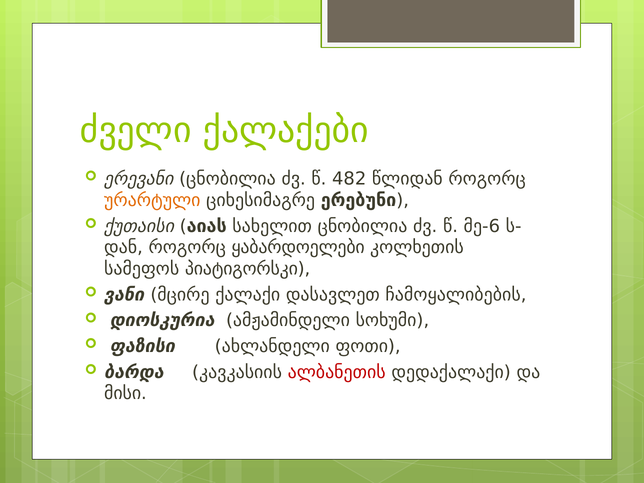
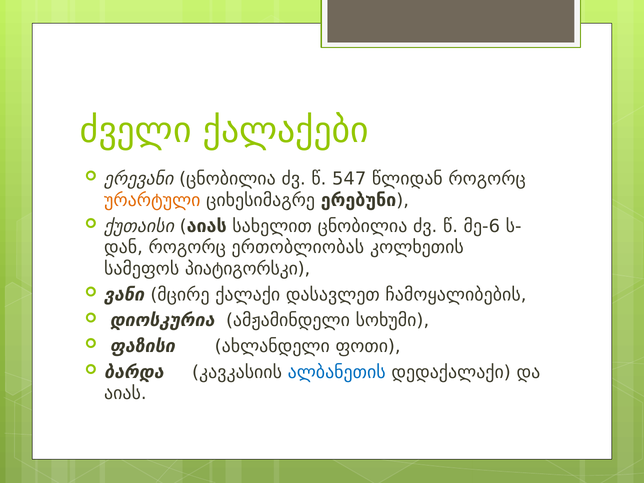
482: 482 -> 547
ყაბარდოელები: ყაბარდოელები -> ერთობლიობას
ალბანეთის colour: red -> blue
მისი at (125, 394): მისი -> აიას
